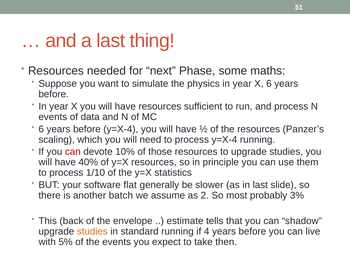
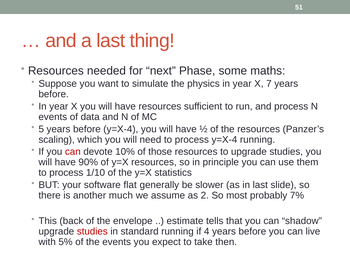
X 6: 6 -> 7
6 at (41, 129): 6 -> 5
40%: 40% -> 90%
batch: batch -> much
3%: 3% -> 7%
studies at (92, 232) colour: orange -> red
